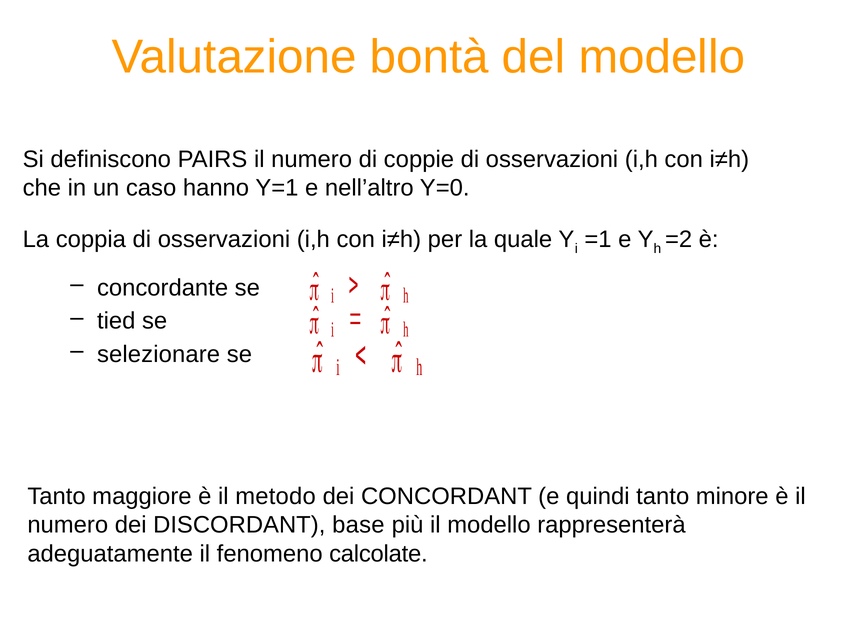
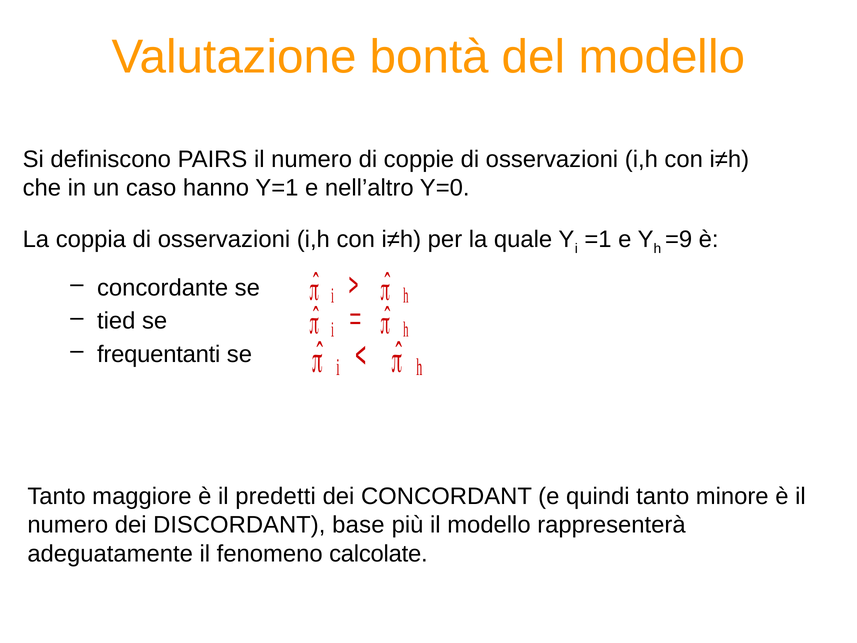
=2: =2 -> =9
selezionare: selezionare -> frequentanti
metodo: metodo -> predetti
